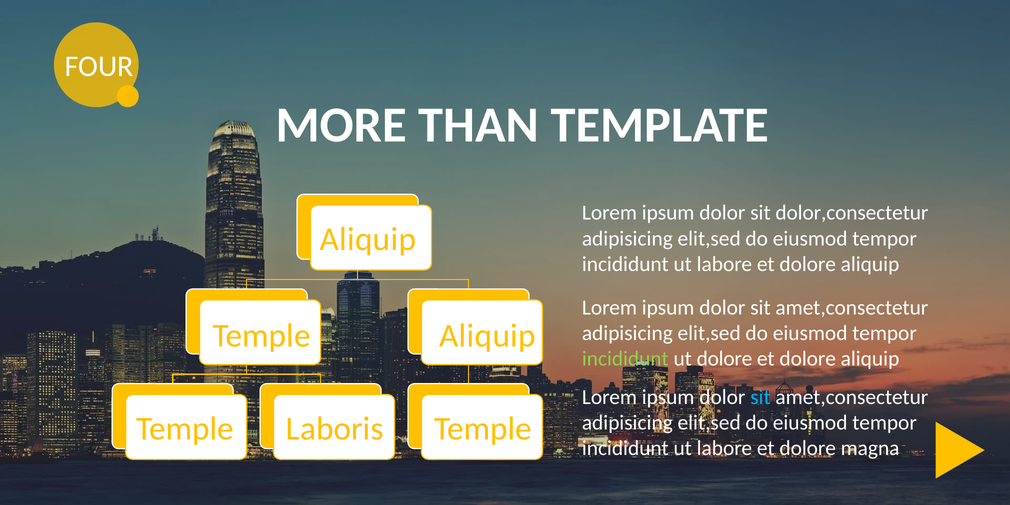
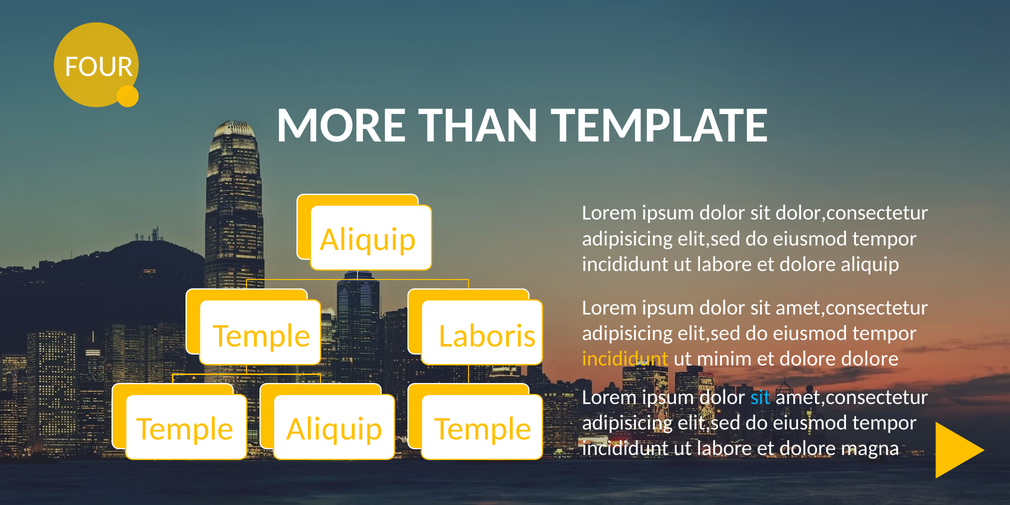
Temple Aliquip: Aliquip -> Laboris
incididunt at (625, 359) colour: light green -> yellow
ut dolore: dolore -> minim
aliquip at (870, 359): aliquip -> dolore
Laboris at (335, 429): Laboris -> Aliquip
